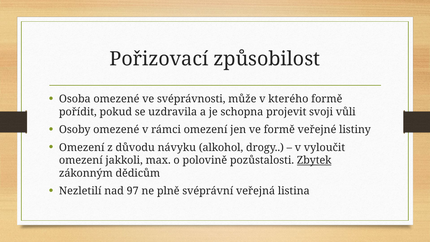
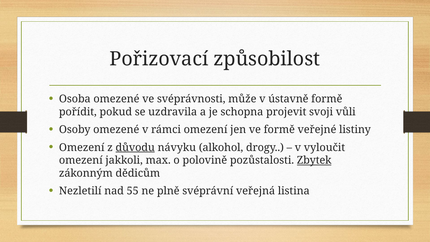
kterého: kterého -> ústavně
důvodu underline: none -> present
97: 97 -> 55
